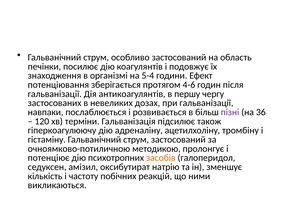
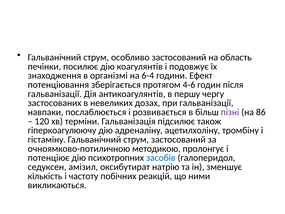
5-4: 5-4 -> 6-4
36: 36 -> 86
засобів colour: orange -> blue
